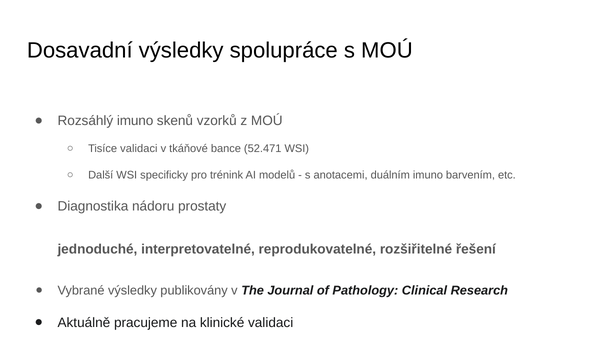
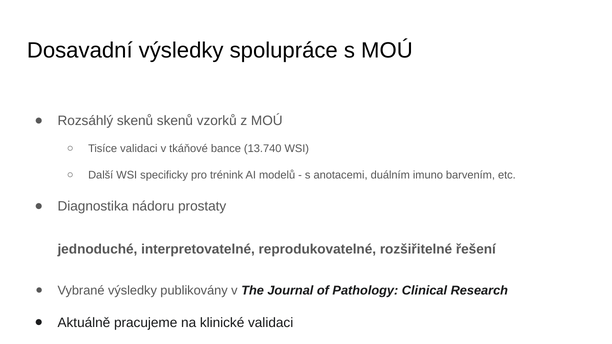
Rozsáhlý imuno: imuno -> skenů
52.471: 52.471 -> 13.740
